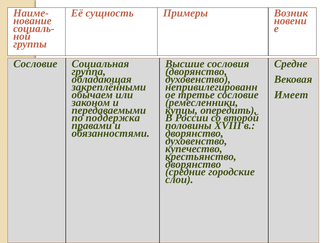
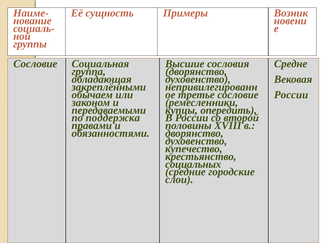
Имеет at (291, 95): Имеет -> России
дворянство at (193, 164): дворянство -> социальных
